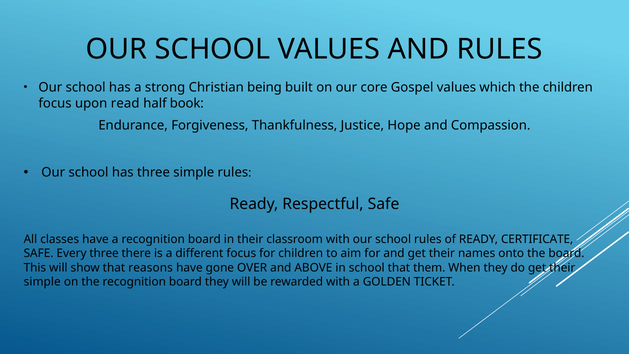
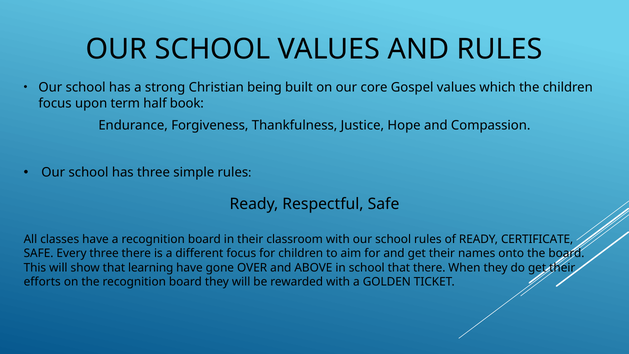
read: read -> term
reasons: reasons -> learning
that them: them -> there
simple at (42, 282): simple -> efforts
